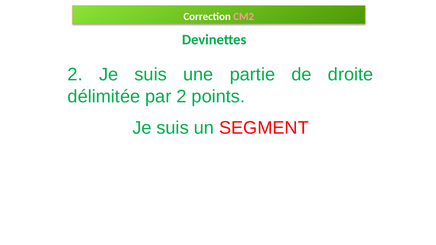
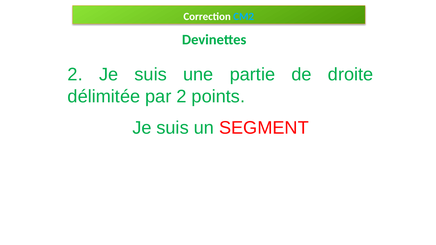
CM2 colour: pink -> light blue
